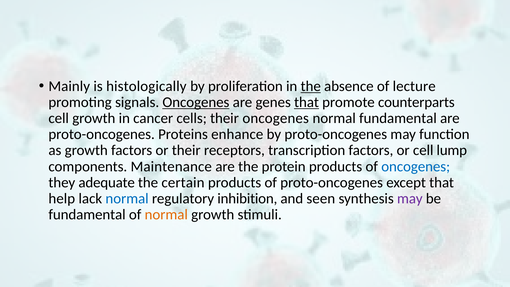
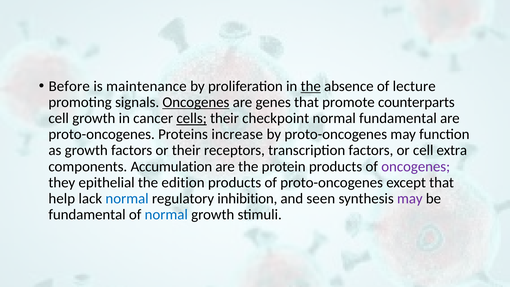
Mainly: Mainly -> Before
histologically: histologically -> maintenance
that at (307, 102) underline: present -> none
cells underline: none -> present
their oncogenes: oncogenes -> checkpoint
enhance: enhance -> increase
lump: lump -> extra
Maintenance: Maintenance -> Accumulation
oncogenes at (416, 166) colour: blue -> purple
adequate: adequate -> epithelial
certain: certain -> edition
normal at (166, 214) colour: orange -> blue
